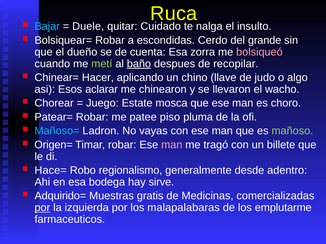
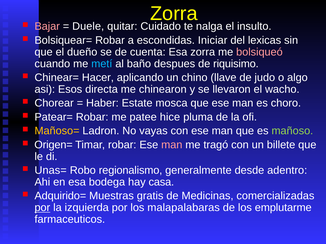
Ruca at (174, 14): Ruca -> Zorra
Bajar colour: light blue -> pink
Cerdo: Cerdo -> Iniciar
grande: grande -> lexicas
metí colour: light green -> light blue
baño underline: present -> none
recopilar: recopilar -> riquisimo
aclarar: aclarar -> directa
Juego: Juego -> Haber
piso: piso -> hice
Mañoso= colour: light blue -> yellow
Hace=: Hace= -> Unas=
sirve: sirve -> casa
